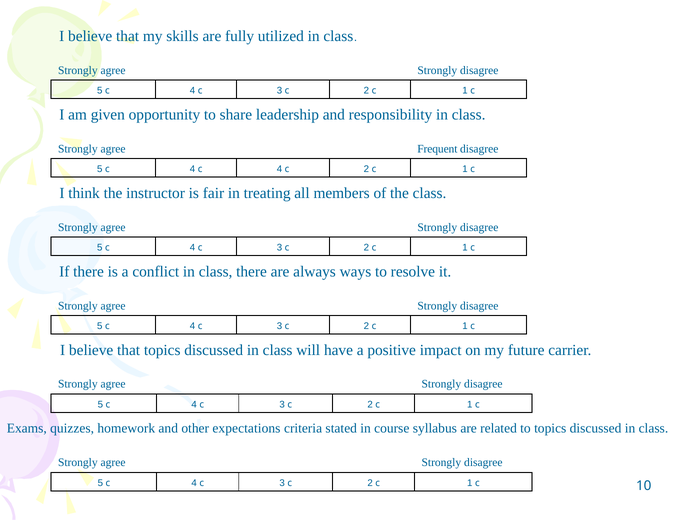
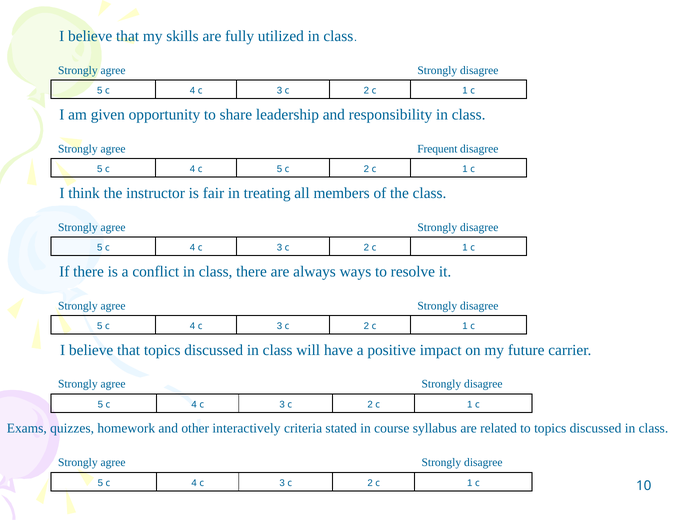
4 c 4: 4 -> 5
expectations: expectations -> interactively
